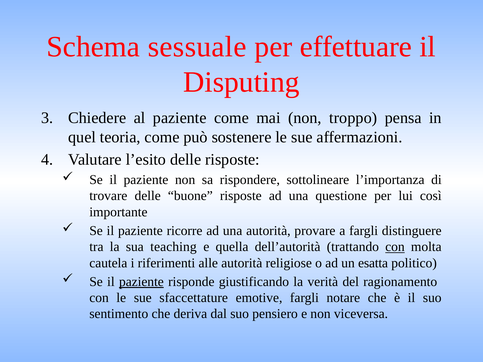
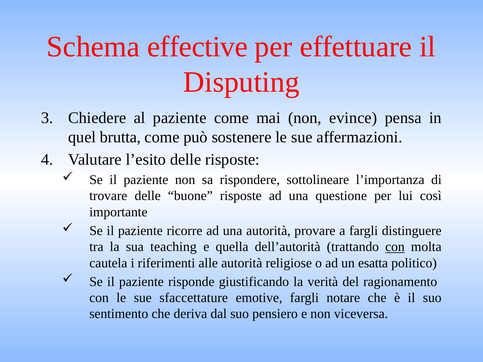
sessuale: sessuale -> effective
troppo: troppo -> evince
teoria: teoria -> brutta
paziente at (141, 282) underline: present -> none
